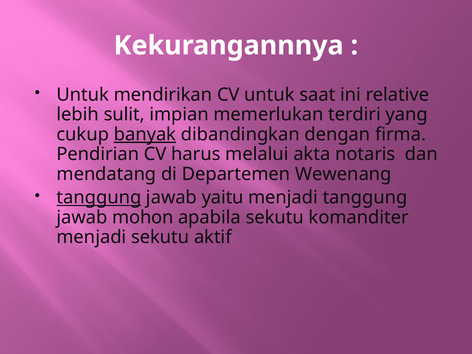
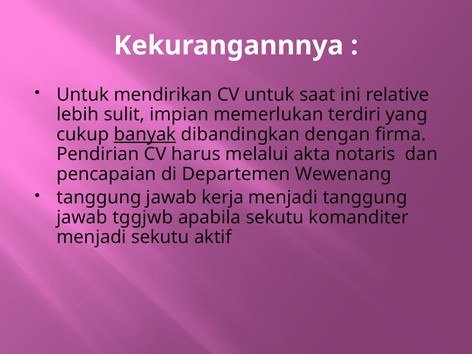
mendatang: mendatang -> pencapaian
tanggung at (99, 198) underline: present -> none
yaitu: yaitu -> kerja
mohon: mohon -> tggjwb
